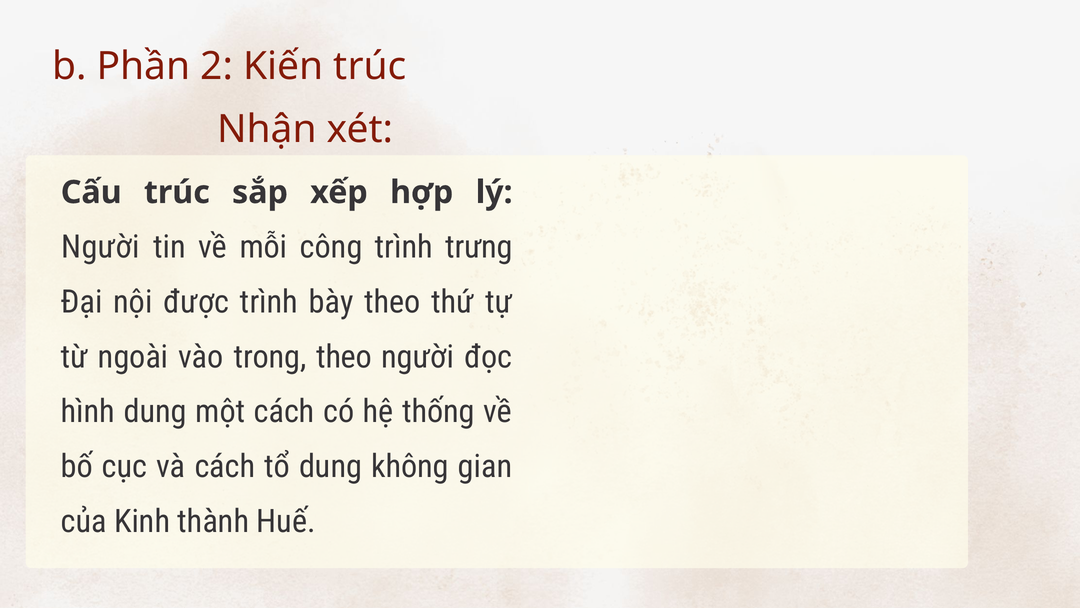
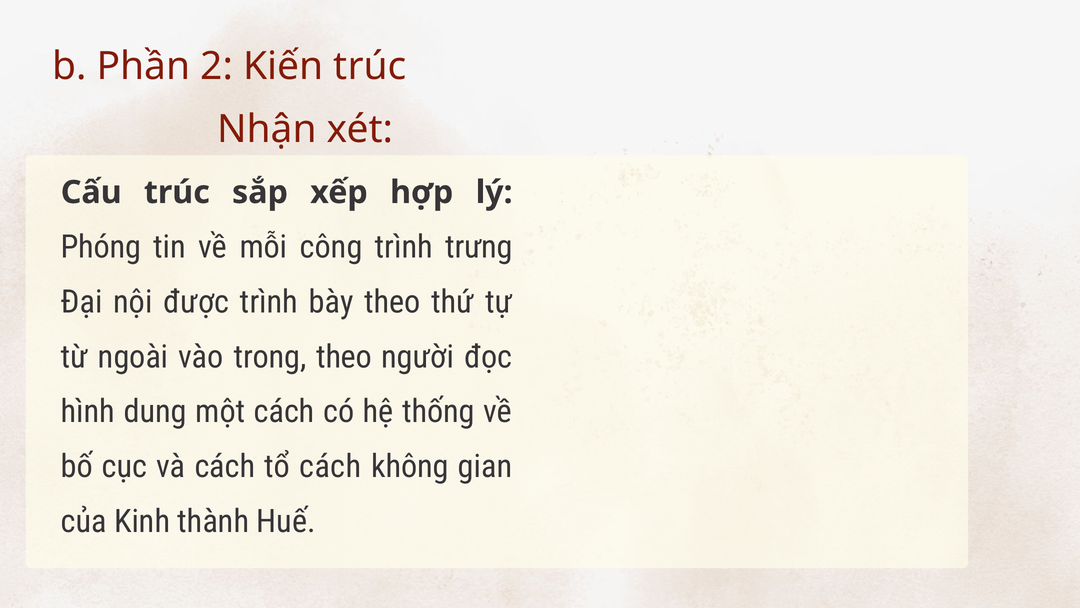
Người at (101, 247): Người -> Phóng
tổ dung: dung -> cách
